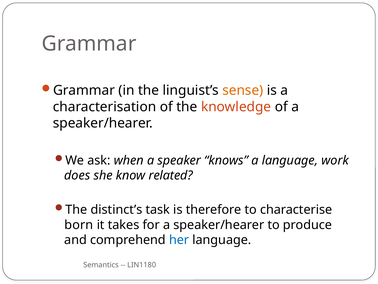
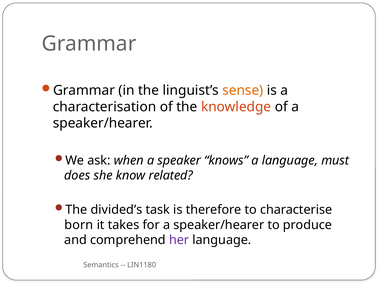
work: work -> must
distinct’s: distinct’s -> divided’s
her colour: blue -> purple
